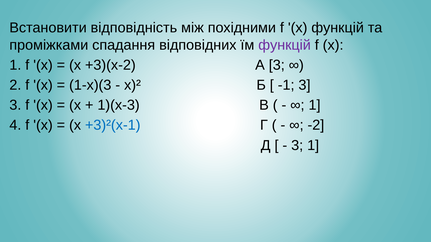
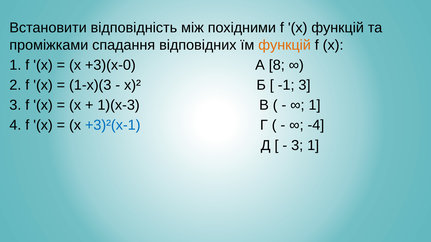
функцій at (285, 45) colour: purple -> orange
+3)(х-2: +3)(х-2 -> +3)(х-0
А 3: 3 -> 8
-2: -2 -> -4
